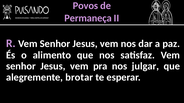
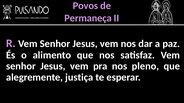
julgar: julgar -> pleno
brotar: brotar -> justiça
